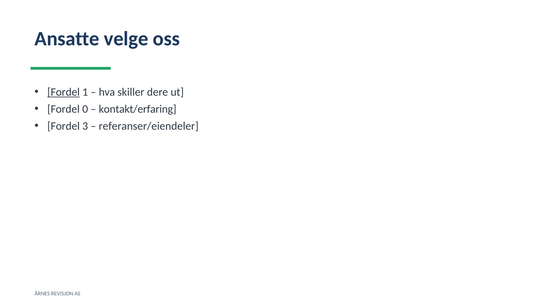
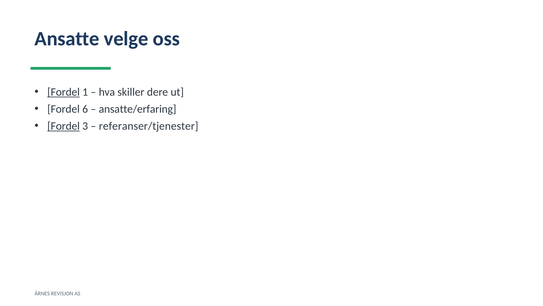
0: 0 -> 6
kontakt/erfaring: kontakt/erfaring -> ansatte/erfaring
Fordel at (64, 126) underline: none -> present
referanser/eiendeler: referanser/eiendeler -> referanser/tjenester
